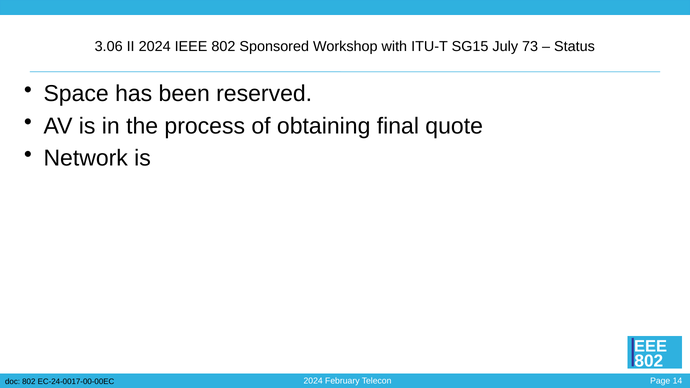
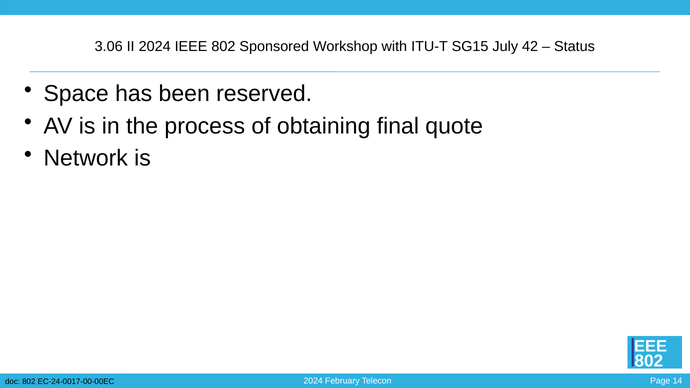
73: 73 -> 42
